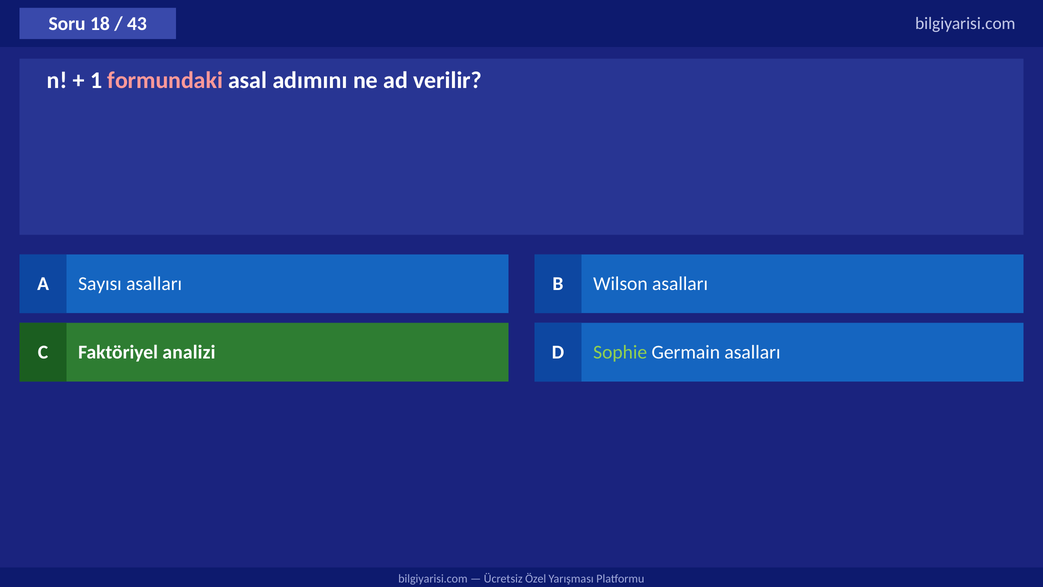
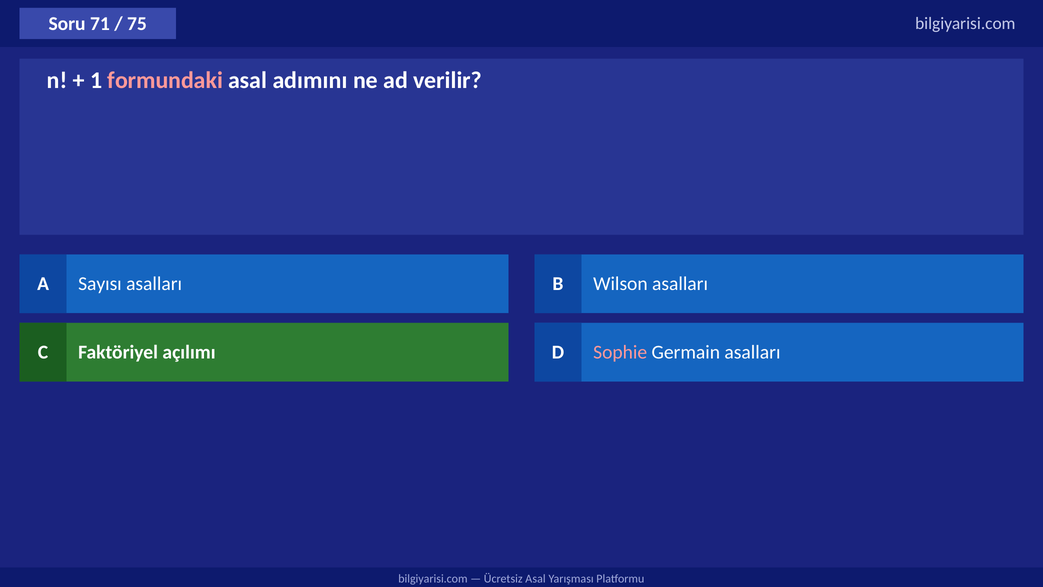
18: 18 -> 71
43: 43 -> 75
analizi: analizi -> açılımı
Sophie colour: light green -> pink
Ücretsiz Özel: Özel -> Asal
